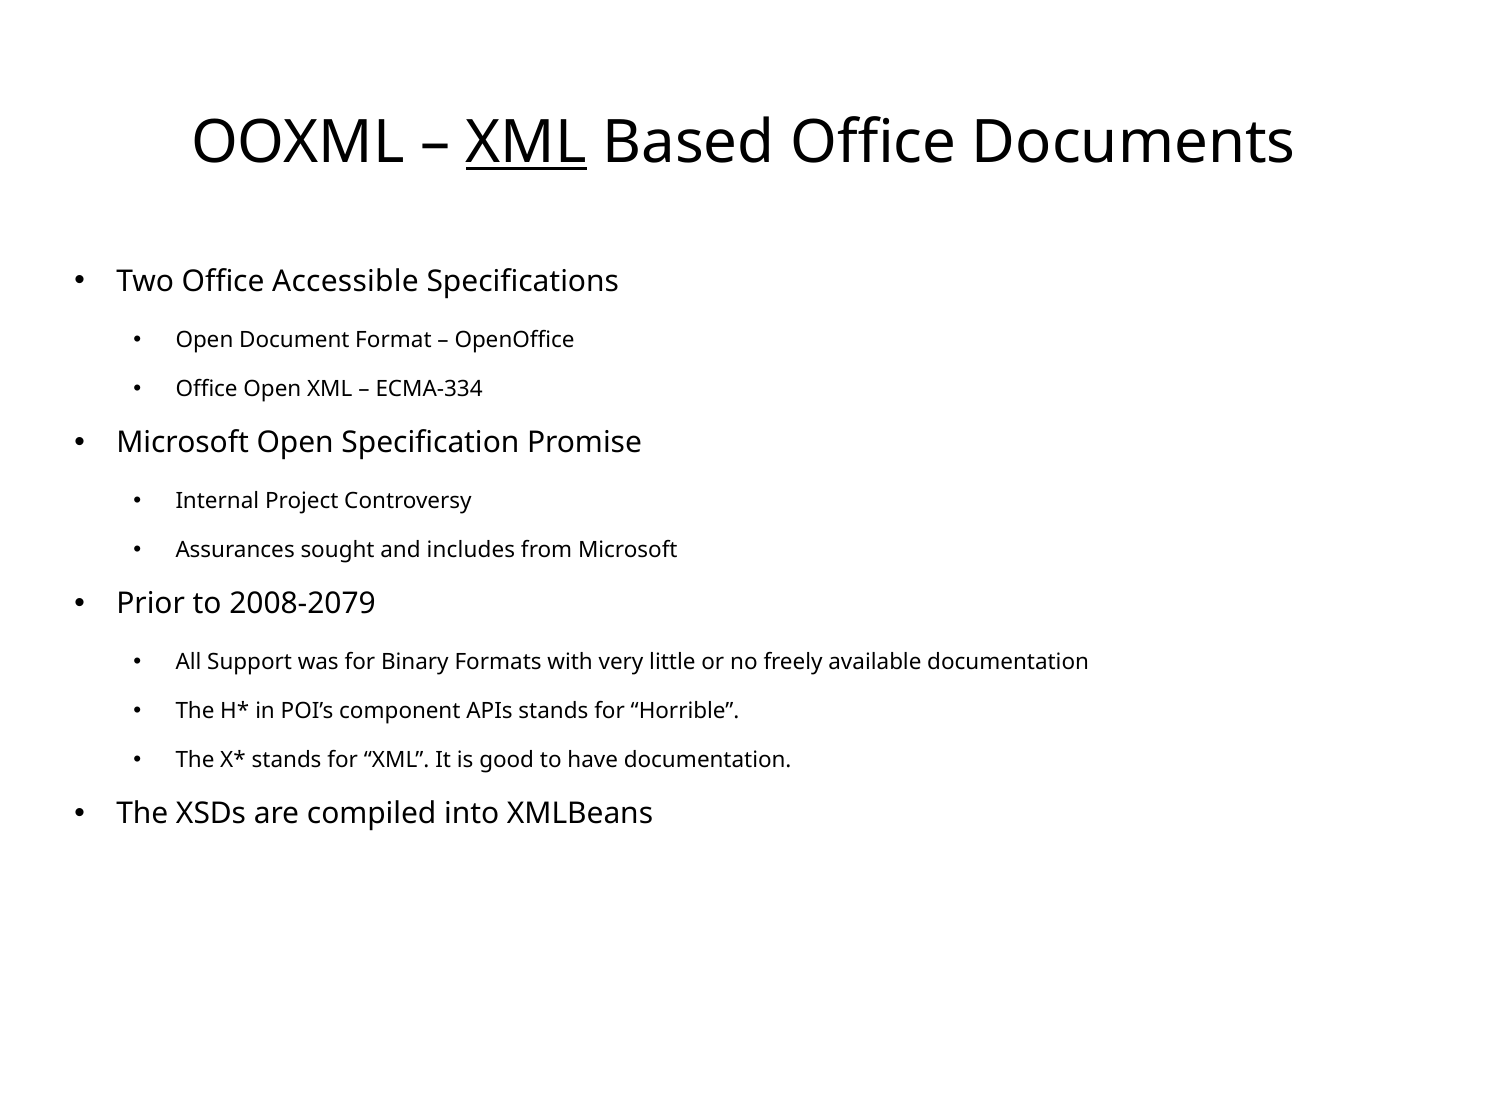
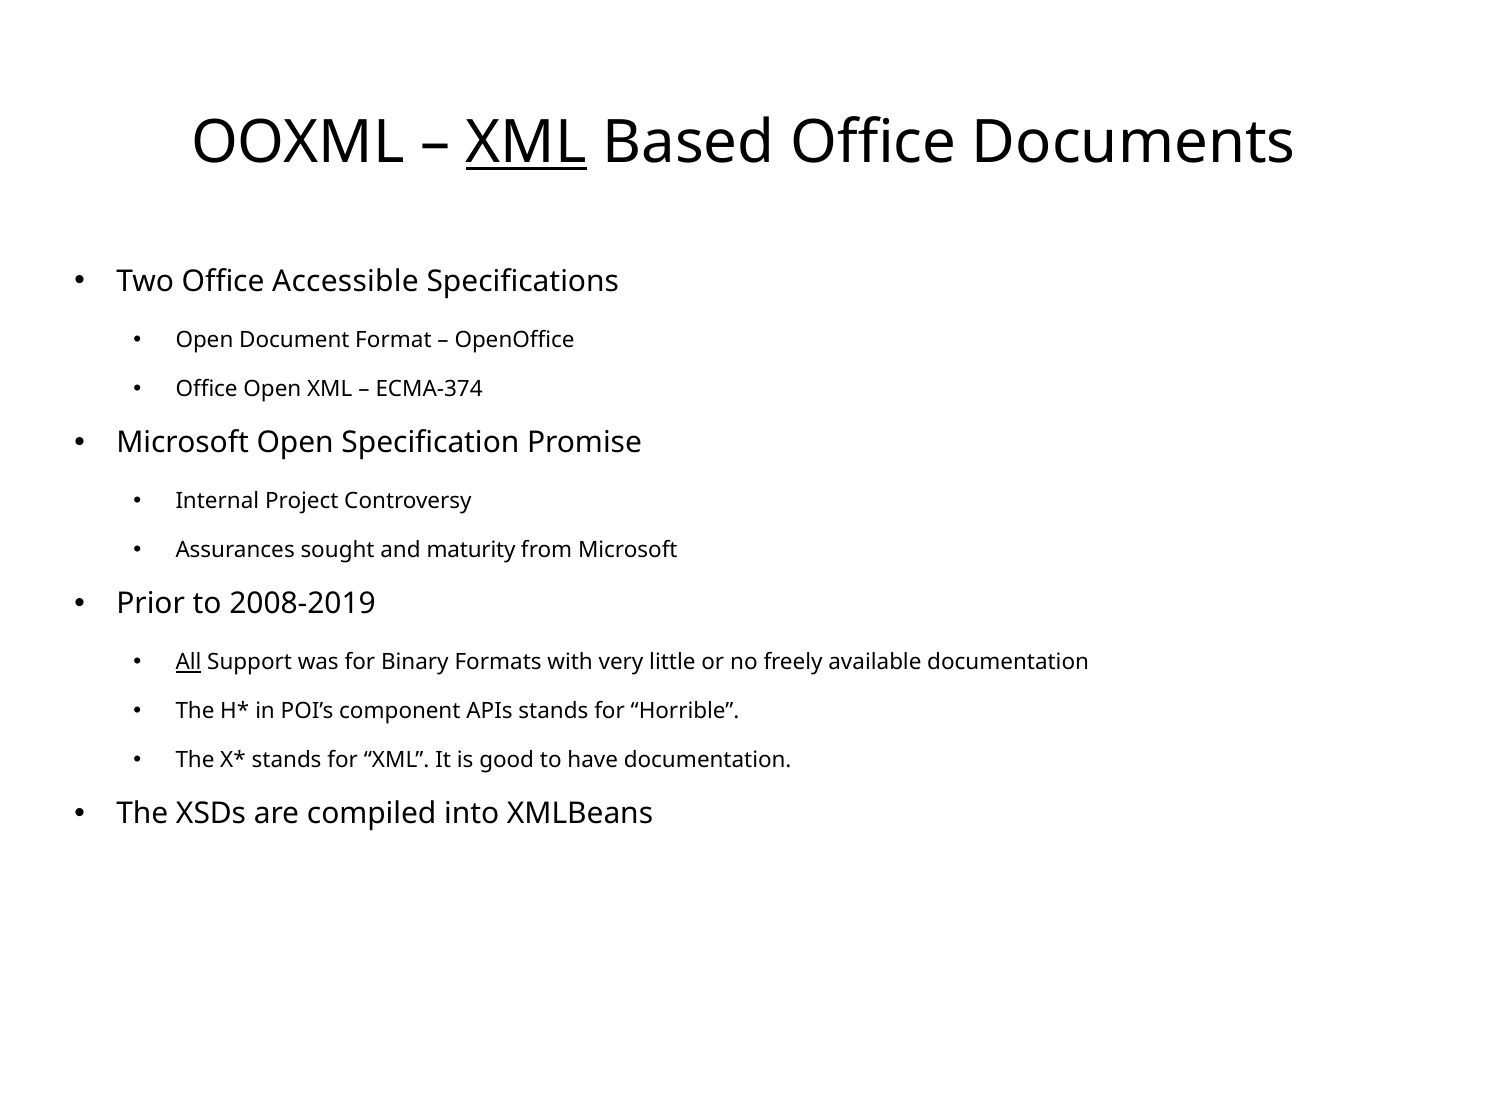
ECMA-334: ECMA-334 -> ECMA-374
includes: includes -> maturity
2008-2079: 2008-2079 -> 2008-2019
All underline: none -> present
